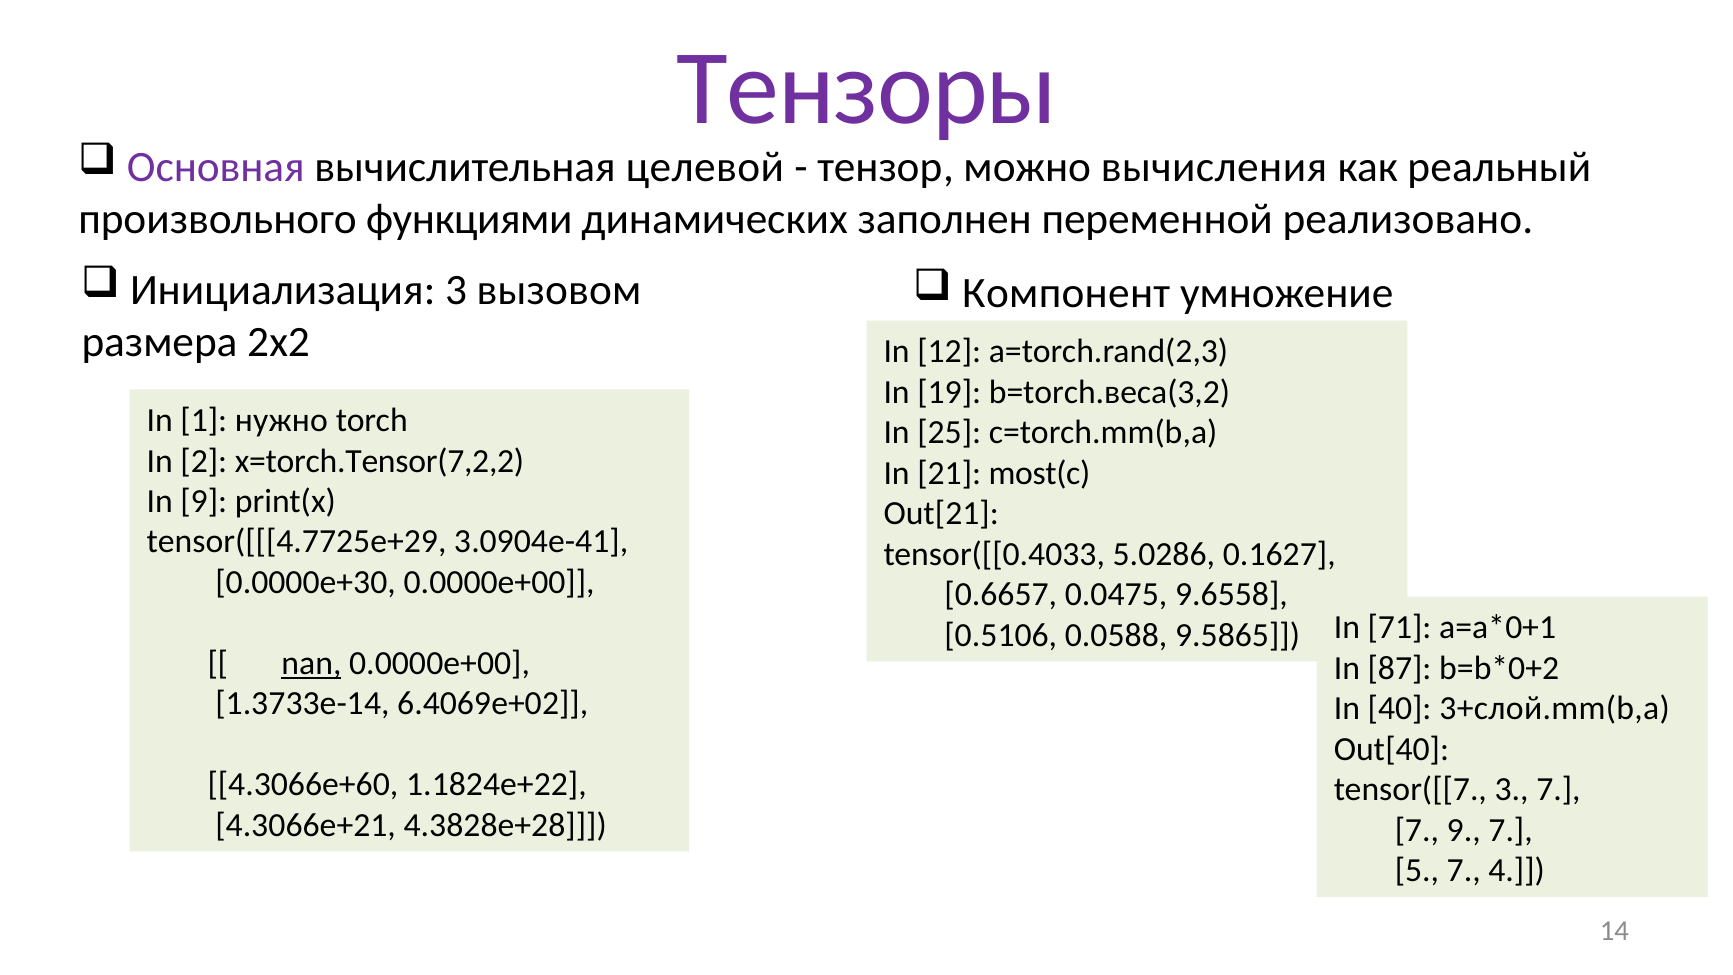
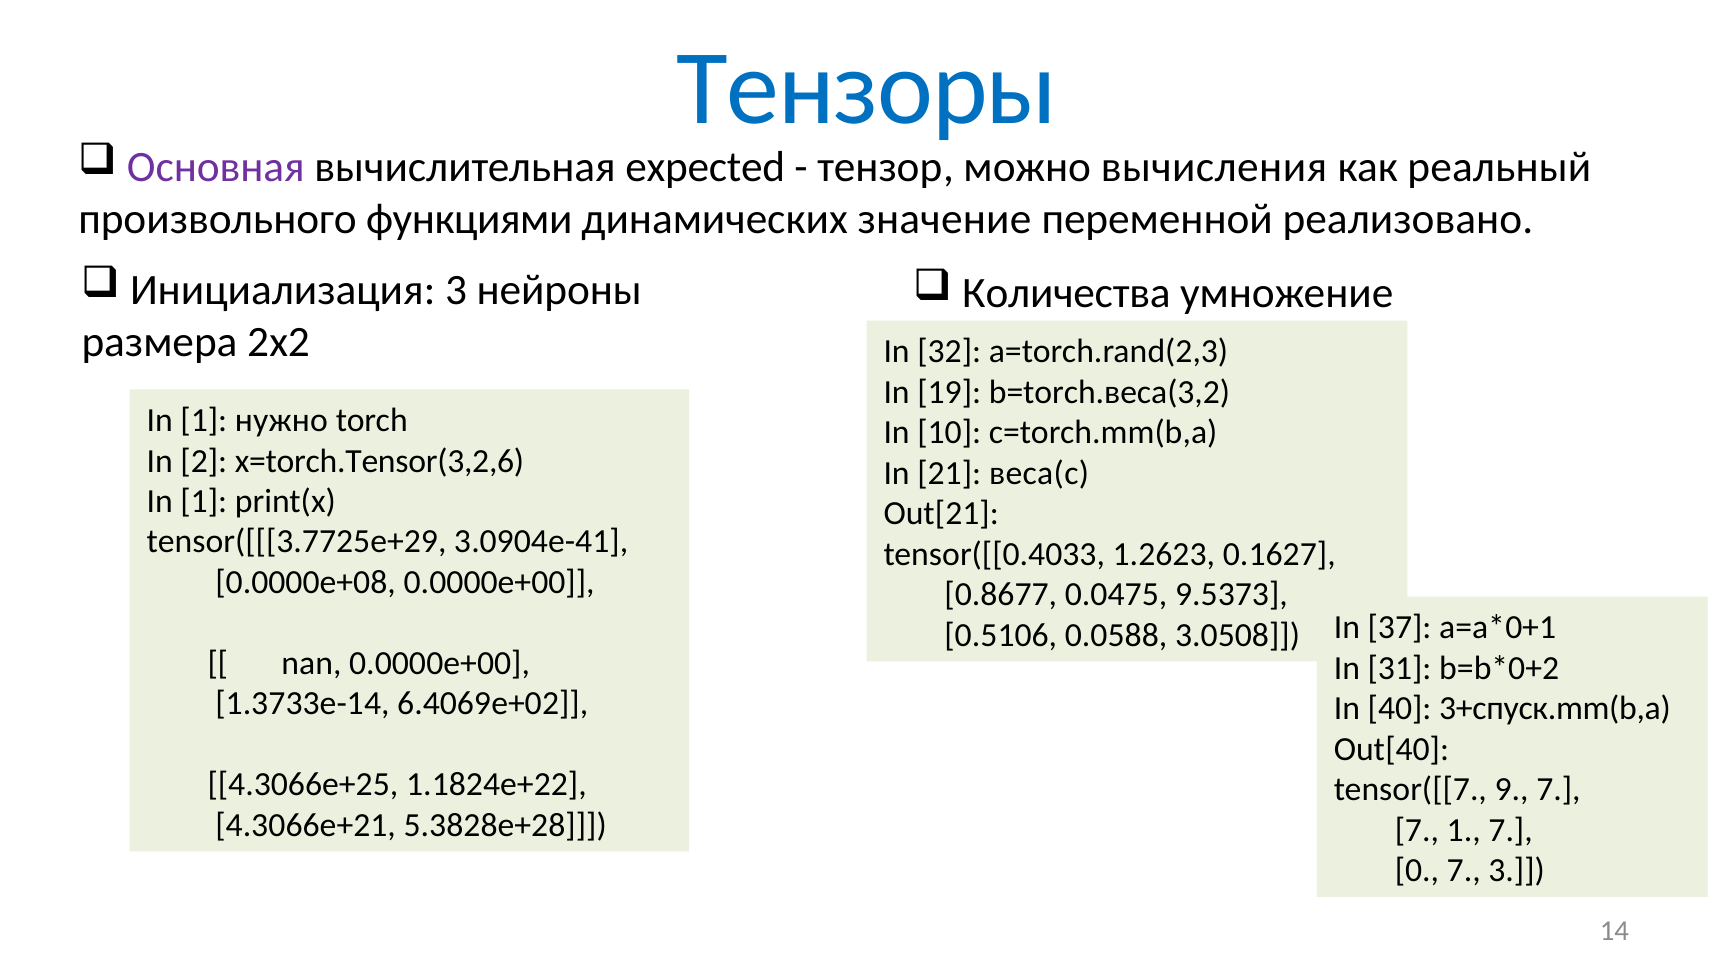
Тензоры colour: purple -> blue
целевой: целевой -> expected
заполнен: заполнен -> значение
вызовом: вызовом -> нейроны
Компонент: Компонент -> Количества
12: 12 -> 32
25: 25 -> 10
x=torch.Tensor(7,2,2: x=torch.Tensor(7,2,2 -> x=torch.Tensor(3,2,6
most(c: most(c -> веса(c
9 at (204, 501): 9 -> 1
tensor([[[4.7725e+29: tensor([[[4.7725e+29 -> tensor([[[3.7725e+29
5.0286: 5.0286 -> 1.2623
0.0000e+30: 0.0000e+30 -> 0.0000e+08
0.6657: 0.6657 -> 0.8677
9.6558: 9.6558 -> 9.5373
9.5865: 9.5865 -> 3.0508
71: 71 -> 37
nan underline: present -> none
87: 87 -> 31
3+слой.mm(b,a: 3+слой.mm(b,a -> 3+спуск.mm(b,a
4.3066e+60: 4.3066e+60 -> 4.3066e+25
tensor([[7 3: 3 -> 9
4.3828e+28: 4.3828e+28 -> 5.3828e+28
7 9: 9 -> 1
5: 5 -> 0
7 4: 4 -> 3
